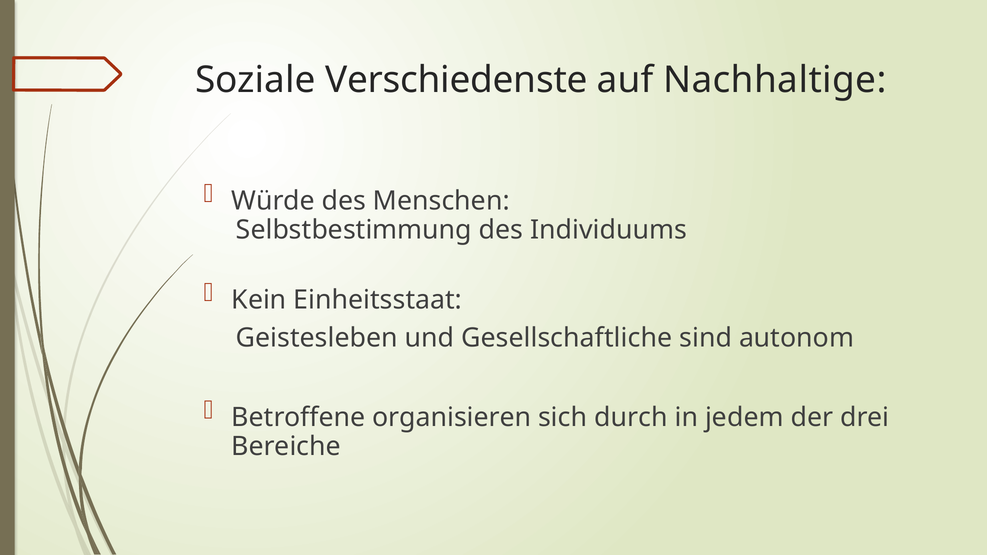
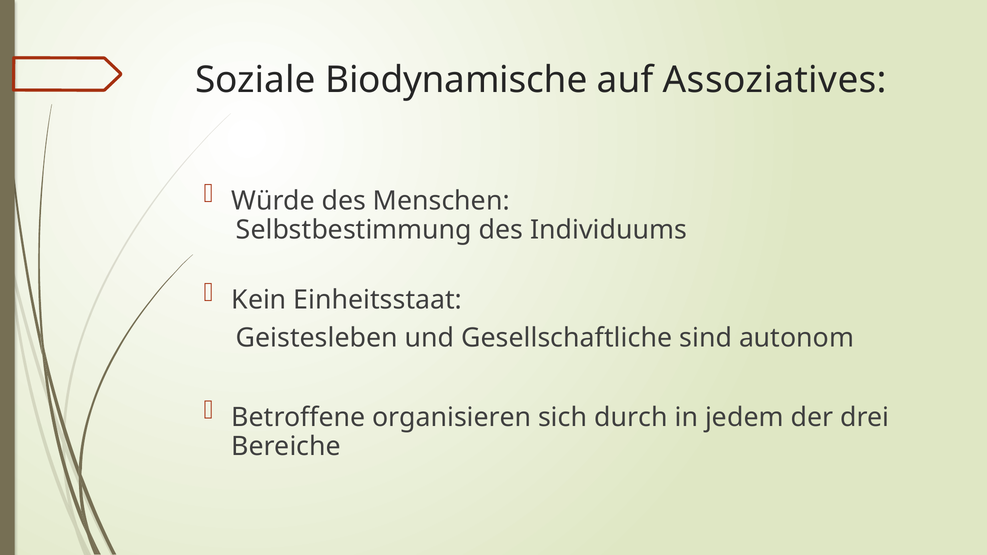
Verschiedenste: Verschiedenste -> Biodynamische
Nachhaltige: Nachhaltige -> Assoziatives
